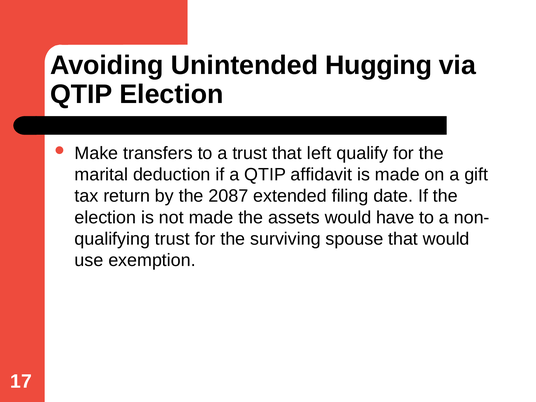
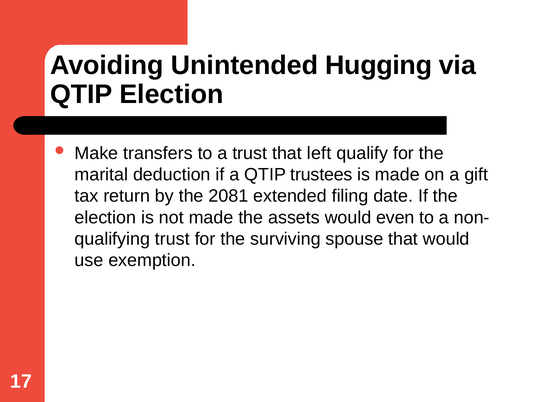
affidavit: affidavit -> trustees
2087: 2087 -> 2081
have: have -> even
